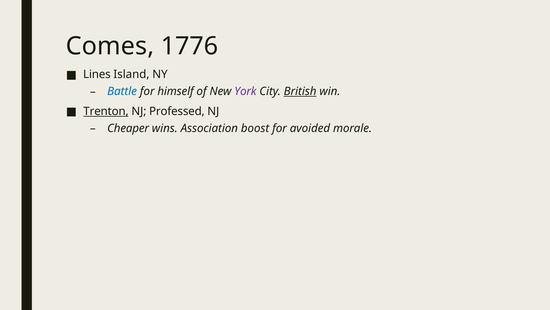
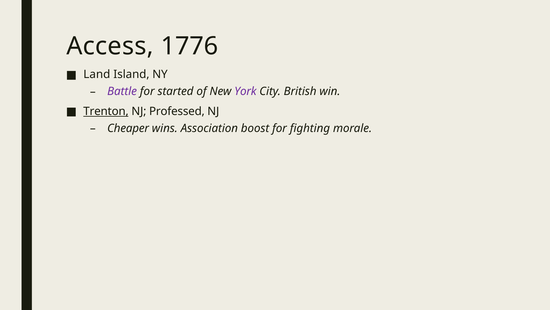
Comes: Comes -> Access
Lines: Lines -> Land
Battle colour: blue -> purple
himself: himself -> started
British underline: present -> none
avoided: avoided -> fighting
